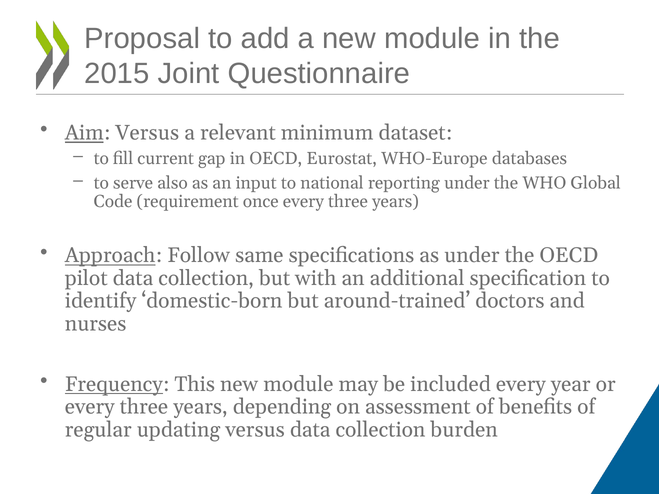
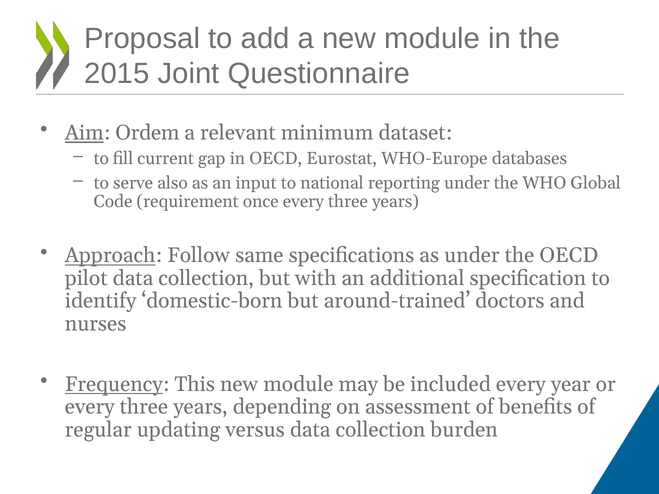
Aim Versus: Versus -> Ordem
